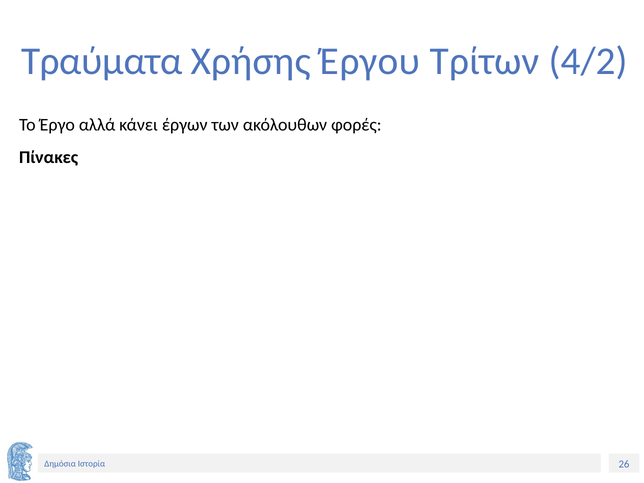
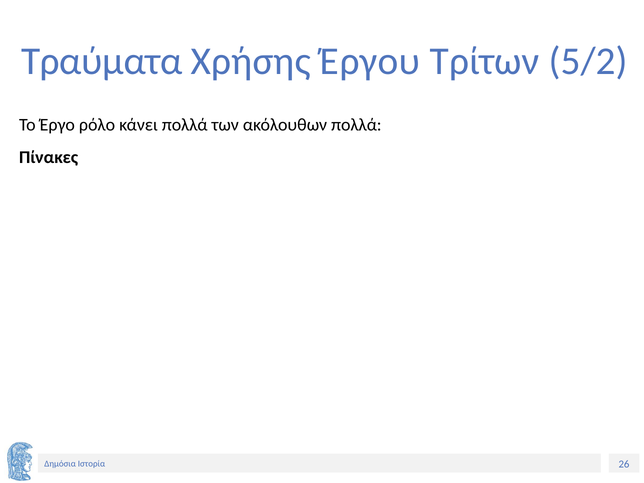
4/2: 4/2 -> 5/2
αλλά: αλλά -> ρόλο
κάνει έργων: έργων -> πολλά
ακόλουθων φορές: φορές -> πολλά
